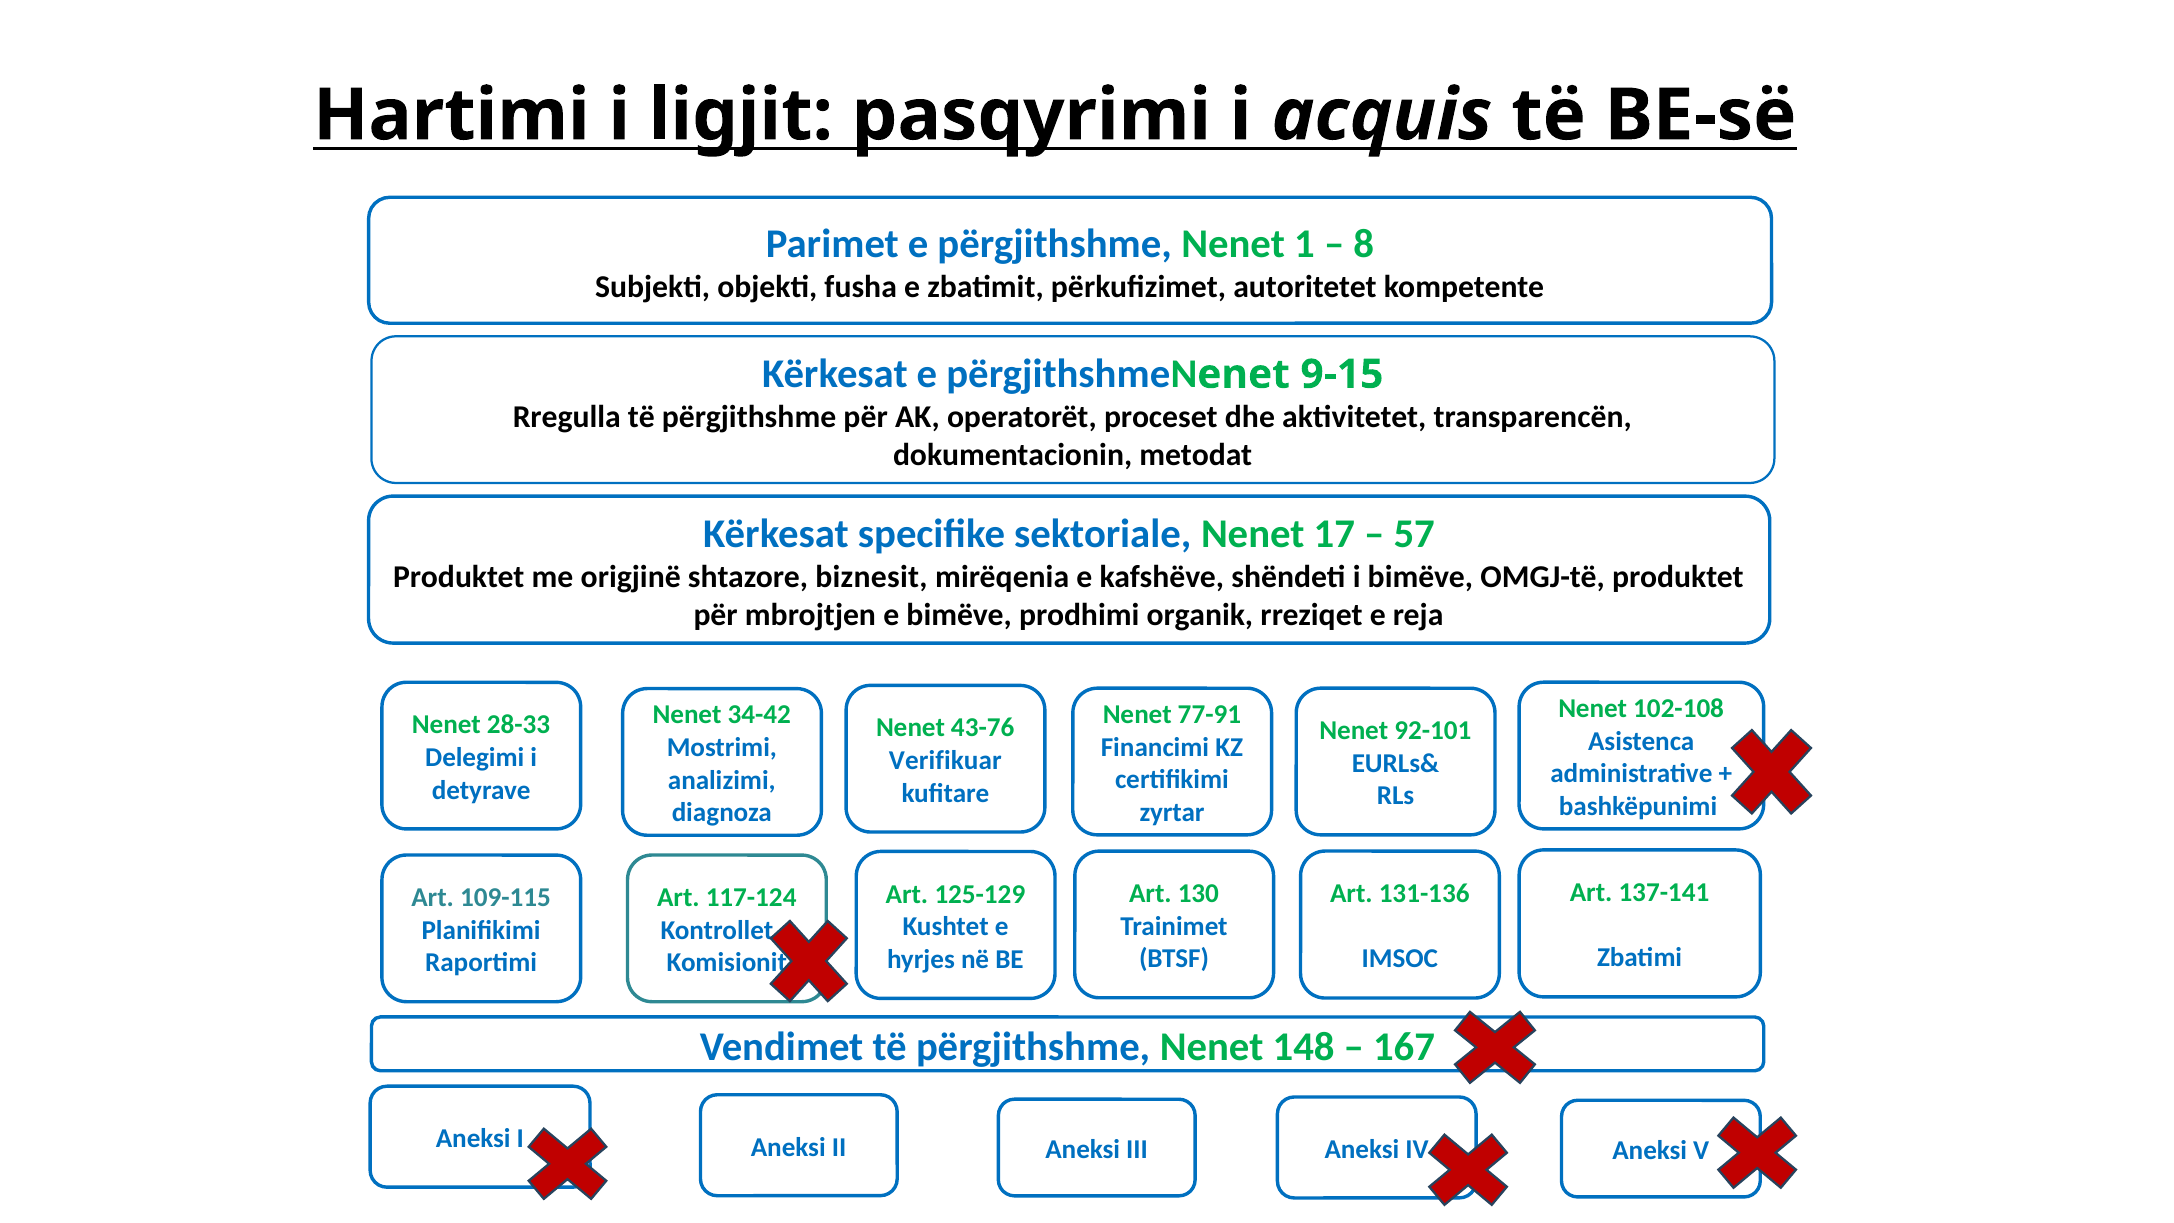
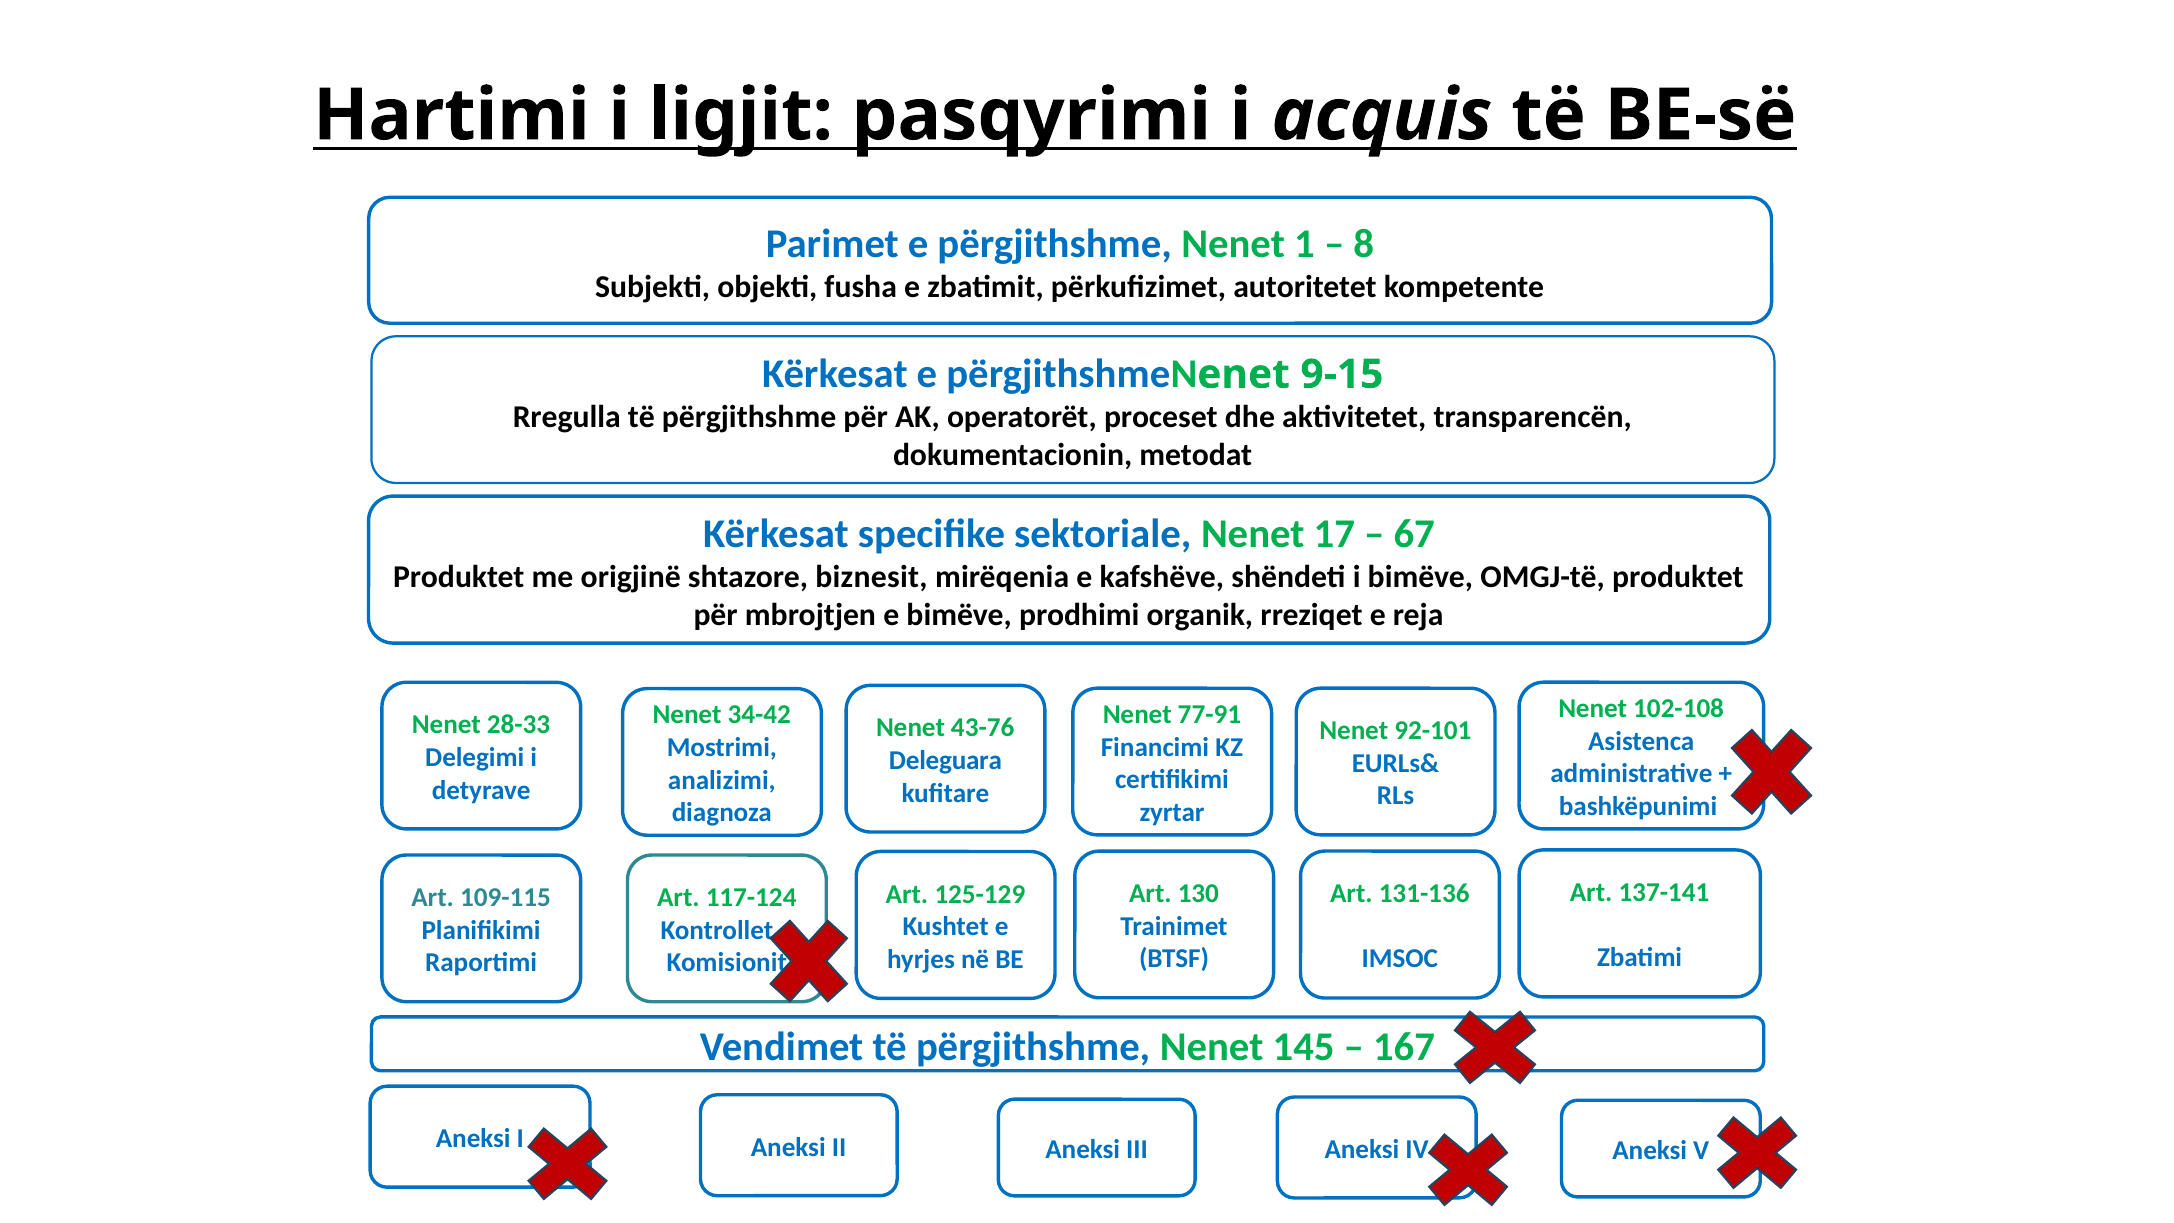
57: 57 -> 67
Verifikuar: Verifikuar -> Deleguara
148: 148 -> 145
